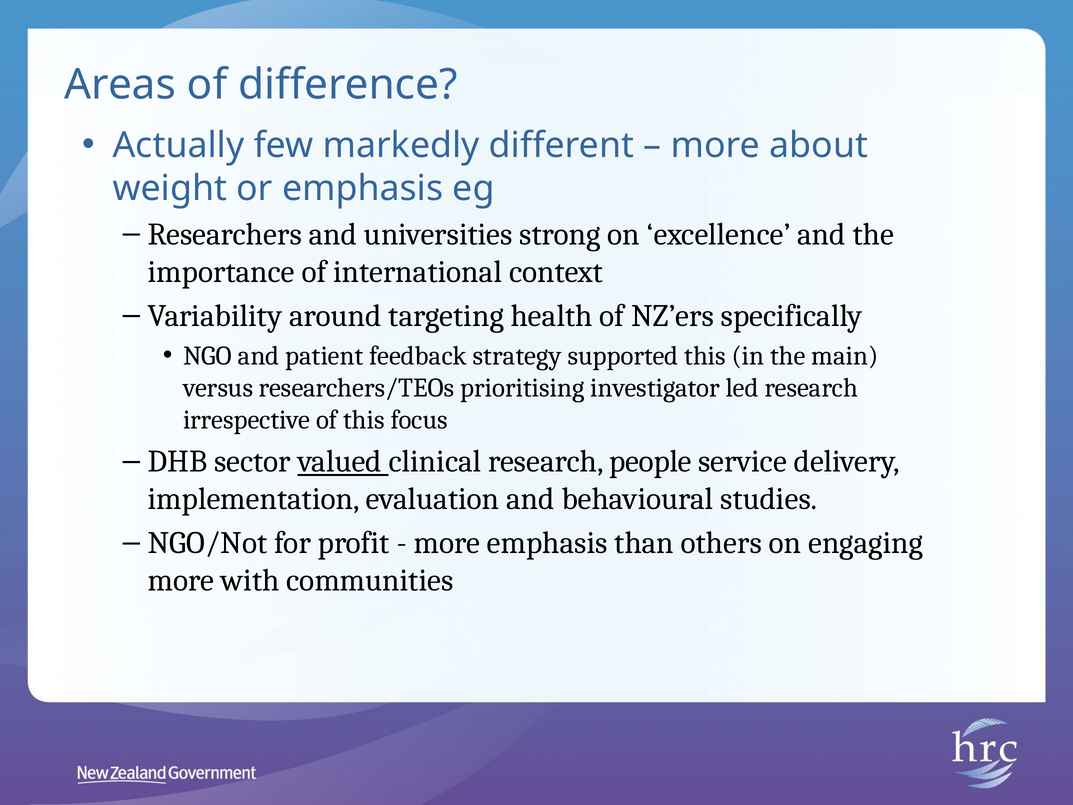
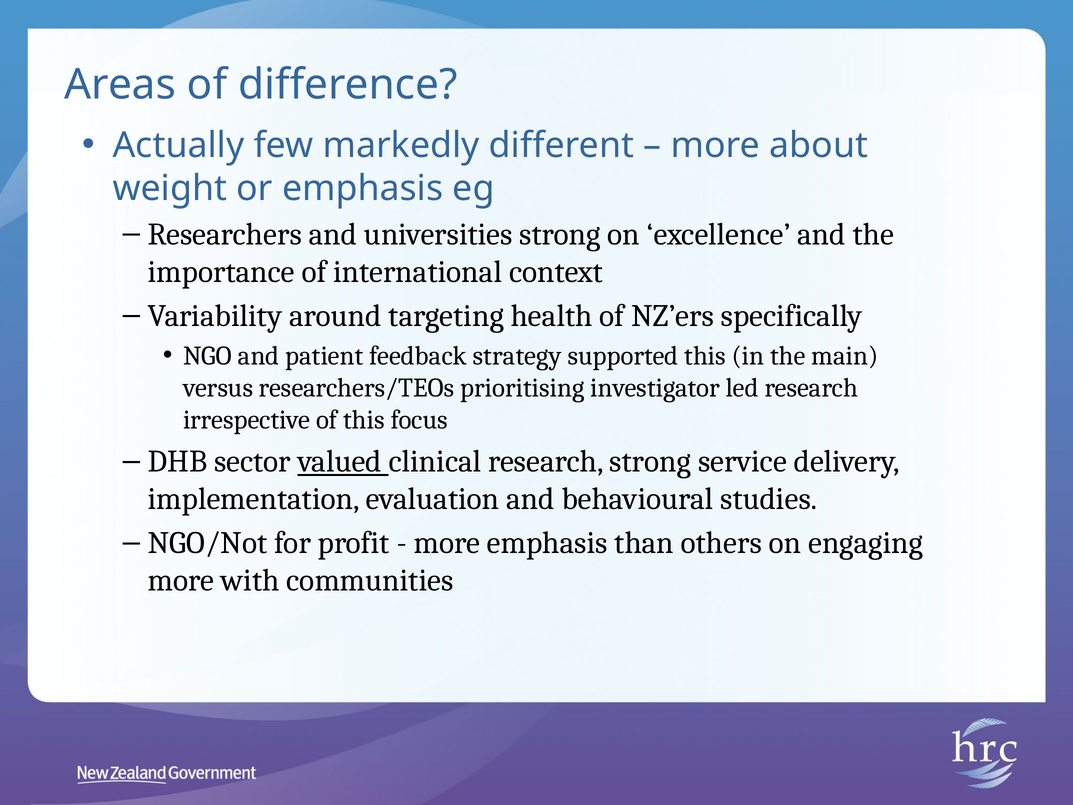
research people: people -> strong
